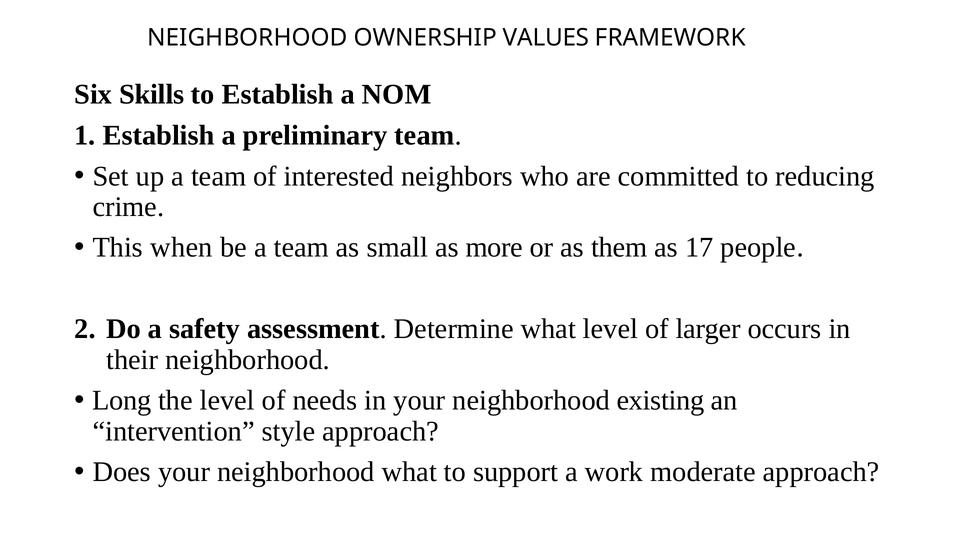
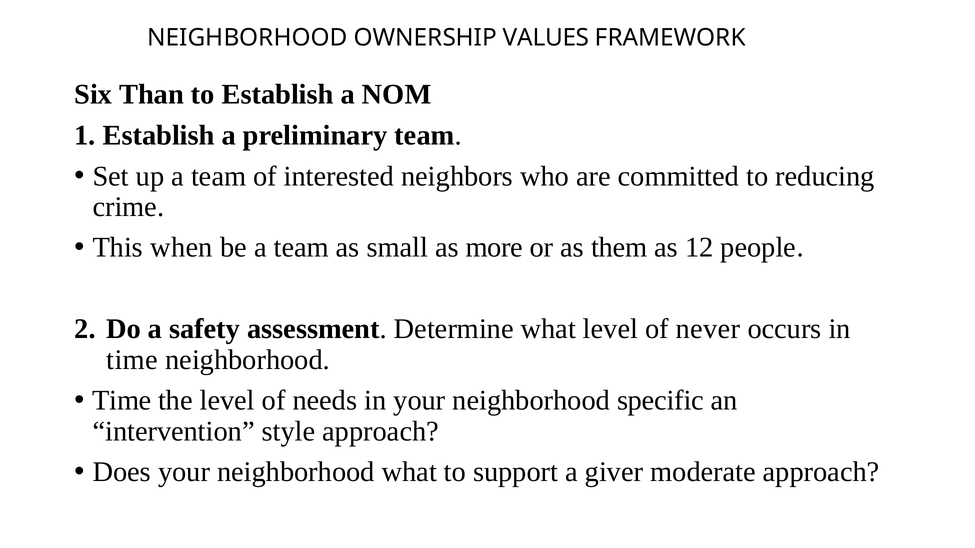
Skills: Skills -> Than
17: 17 -> 12
larger: larger -> never
their at (132, 360): their -> time
Long at (122, 401): Long -> Time
existing: existing -> specific
work: work -> giver
